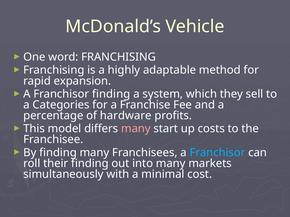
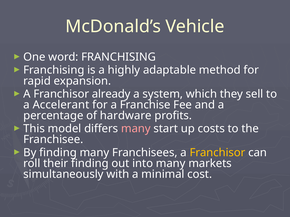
Franchisor finding: finding -> already
Categories: Categories -> Accelerant
Franchisor at (217, 153) colour: light blue -> yellow
